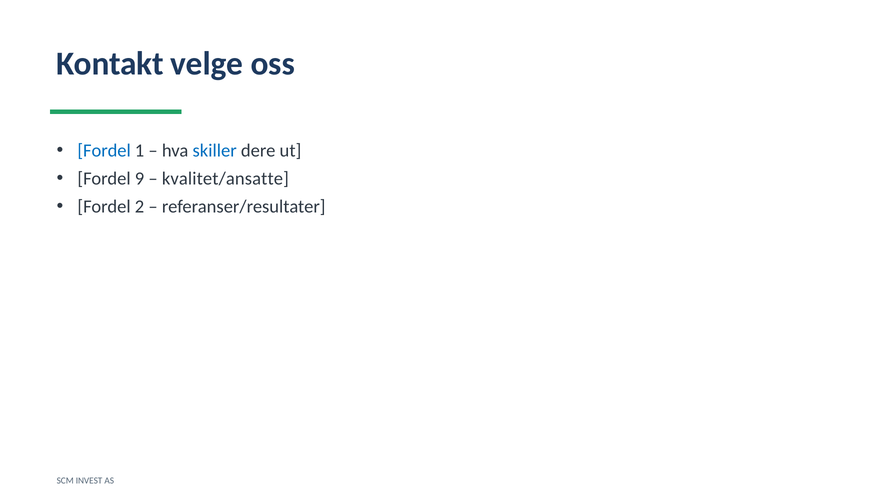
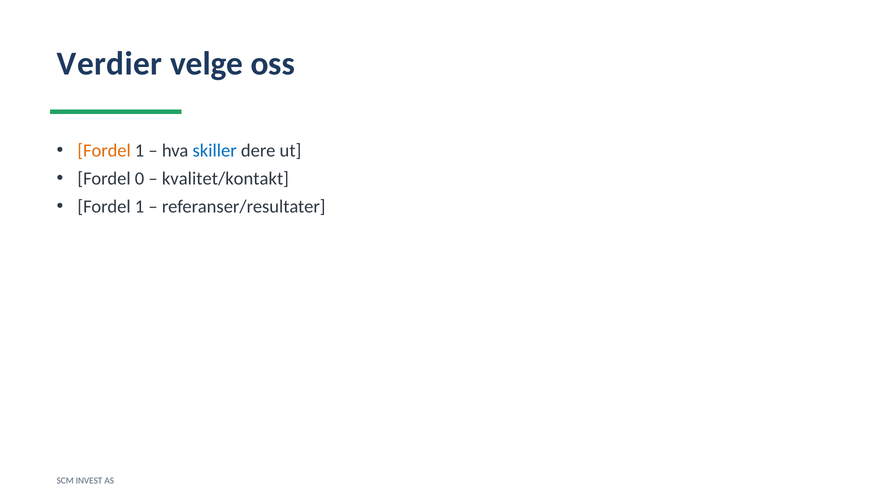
Kontakt: Kontakt -> Verdier
Fordel at (104, 151) colour: blue -> orange
9: 9 -> 0
kvalitet/ansatte: kvalitet/ansatte -> kvalitet/kontakt
2 at (140, 206): 2 -> 1
